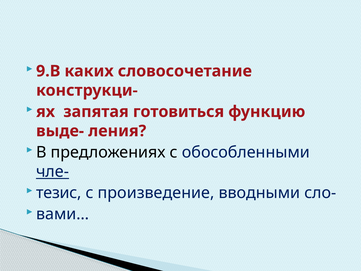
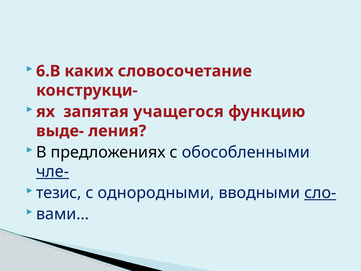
9.В: 9.В -> 6.В
готовиться: готовиться -> учащегося
произведение: произведение -> однородными
сло- underline: none -> present
